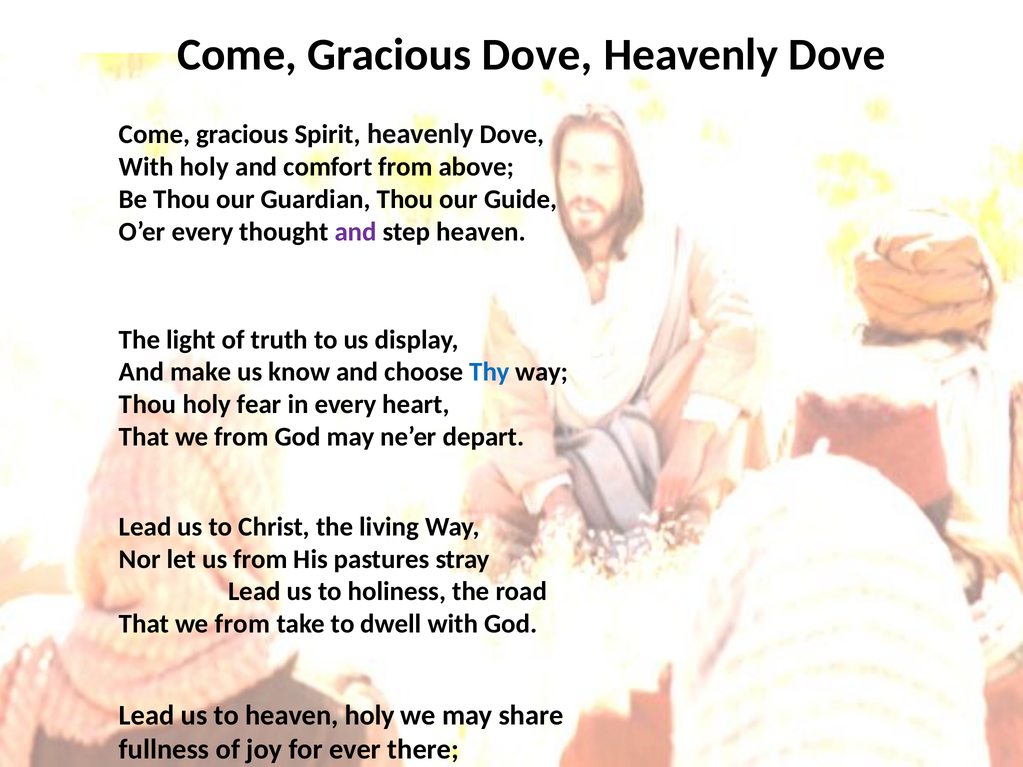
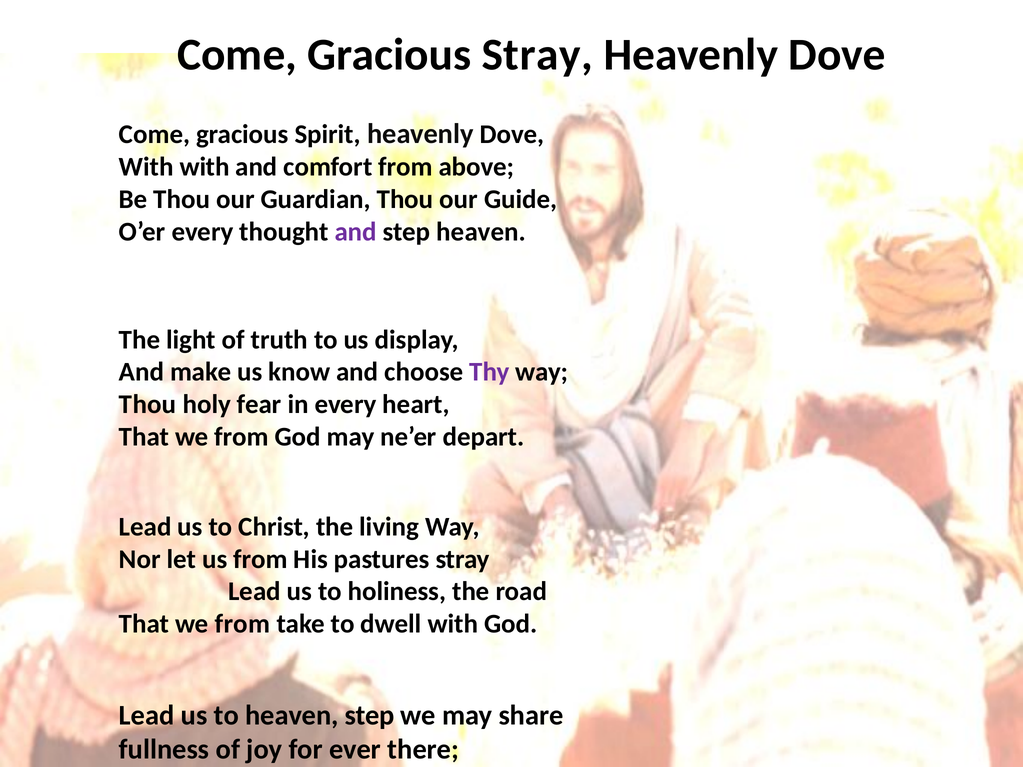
Gracious Dove: Dove -> Stray
With holy: holy -> with
Thy colour: blue -> purple
heaven holy: holy -> step
